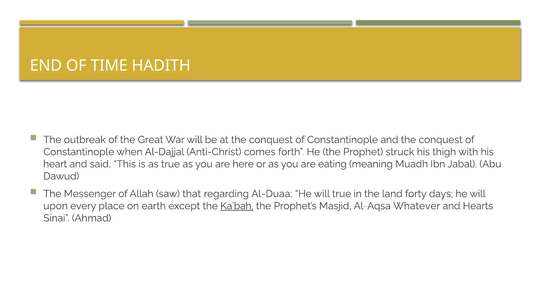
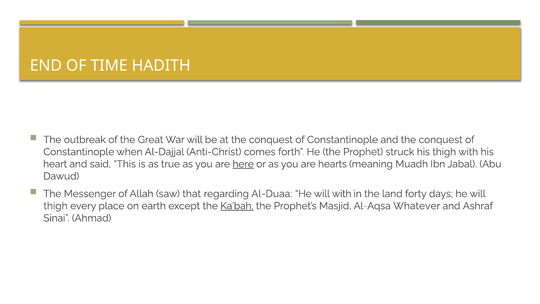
here underline: none -> present
eating: eating -> hearts
will true: true -> with
upon at (56, 206): upon -> thigh
Hearts: Hearts -> Ashraf
